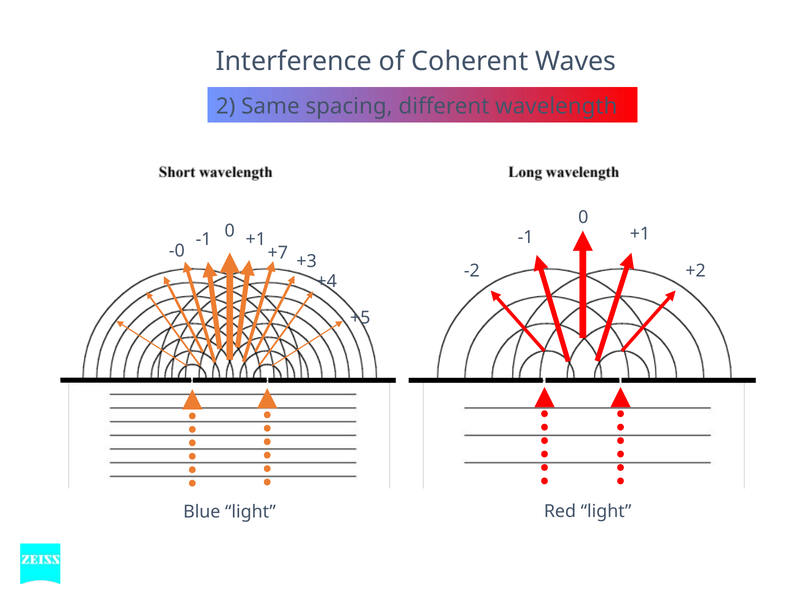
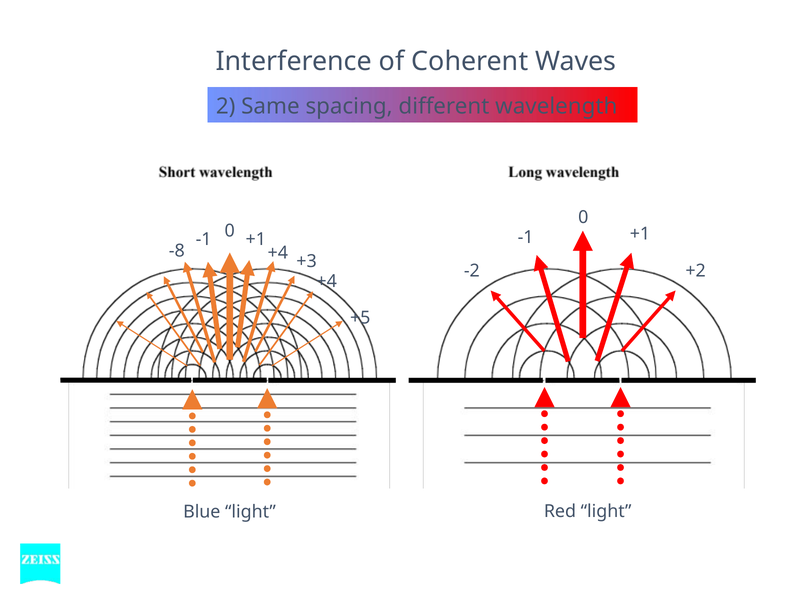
-0: -0 -> -8
+7 at (278, 253): +7 -> +4
